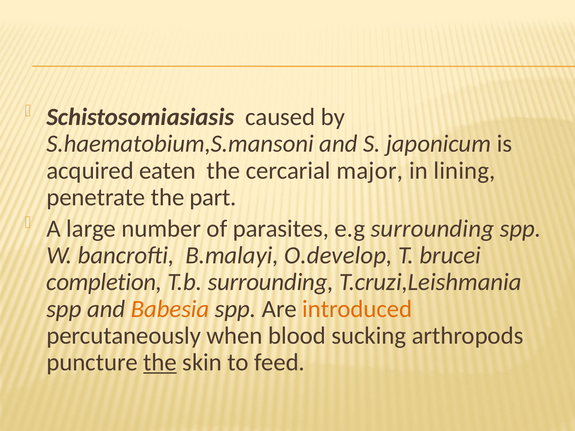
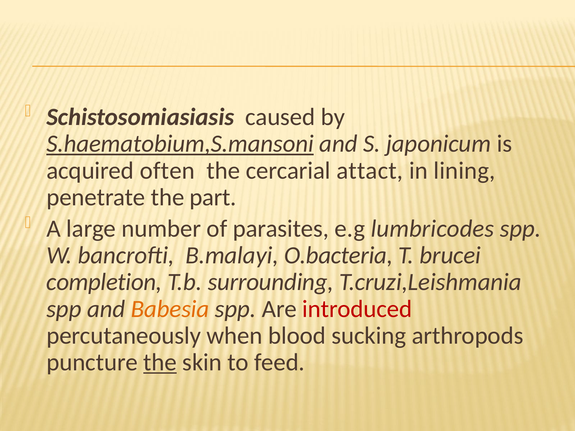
S.haematobium,S.mansoni underline: none -> present
eaten: eaten -> often
major: major -> attact
e.g surrounding: surrounding -> lumbricodes
O.develop: O.develop -> O.bacteria
introduced colour: orange -> red
